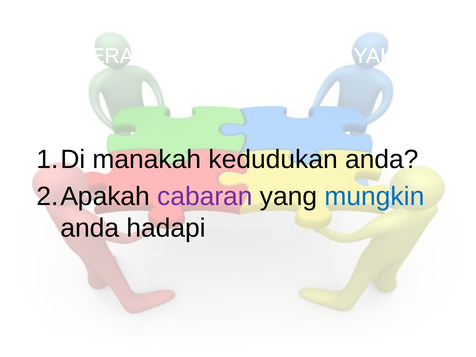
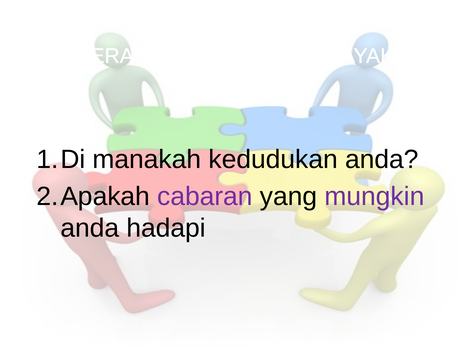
mungkin colour: blue -> purple
